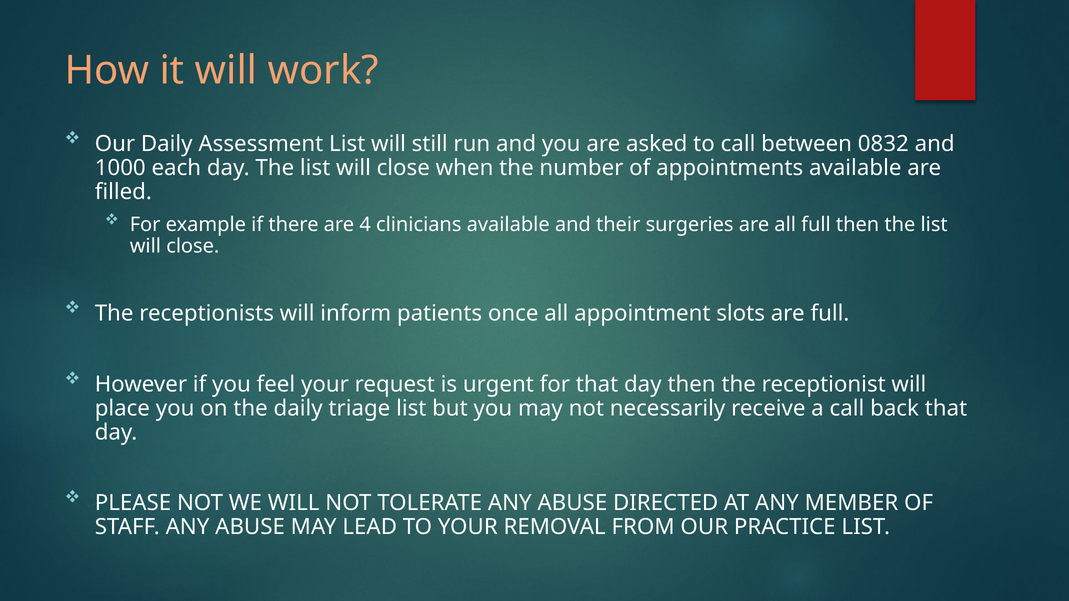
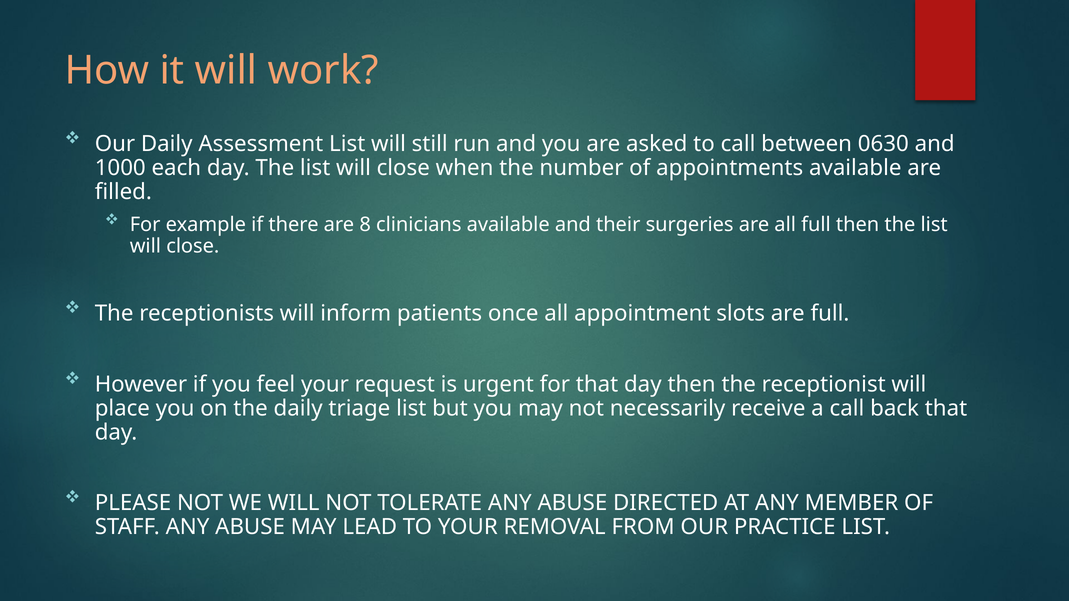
0832: 0832 -> 0630
4: 4 -> 8
